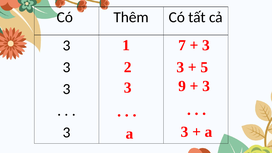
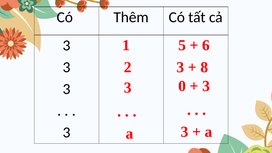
7: 7 -> 5
3 at (206, 45): 3 -> 6
5: 5 -> 8
9: 9 -> 0
